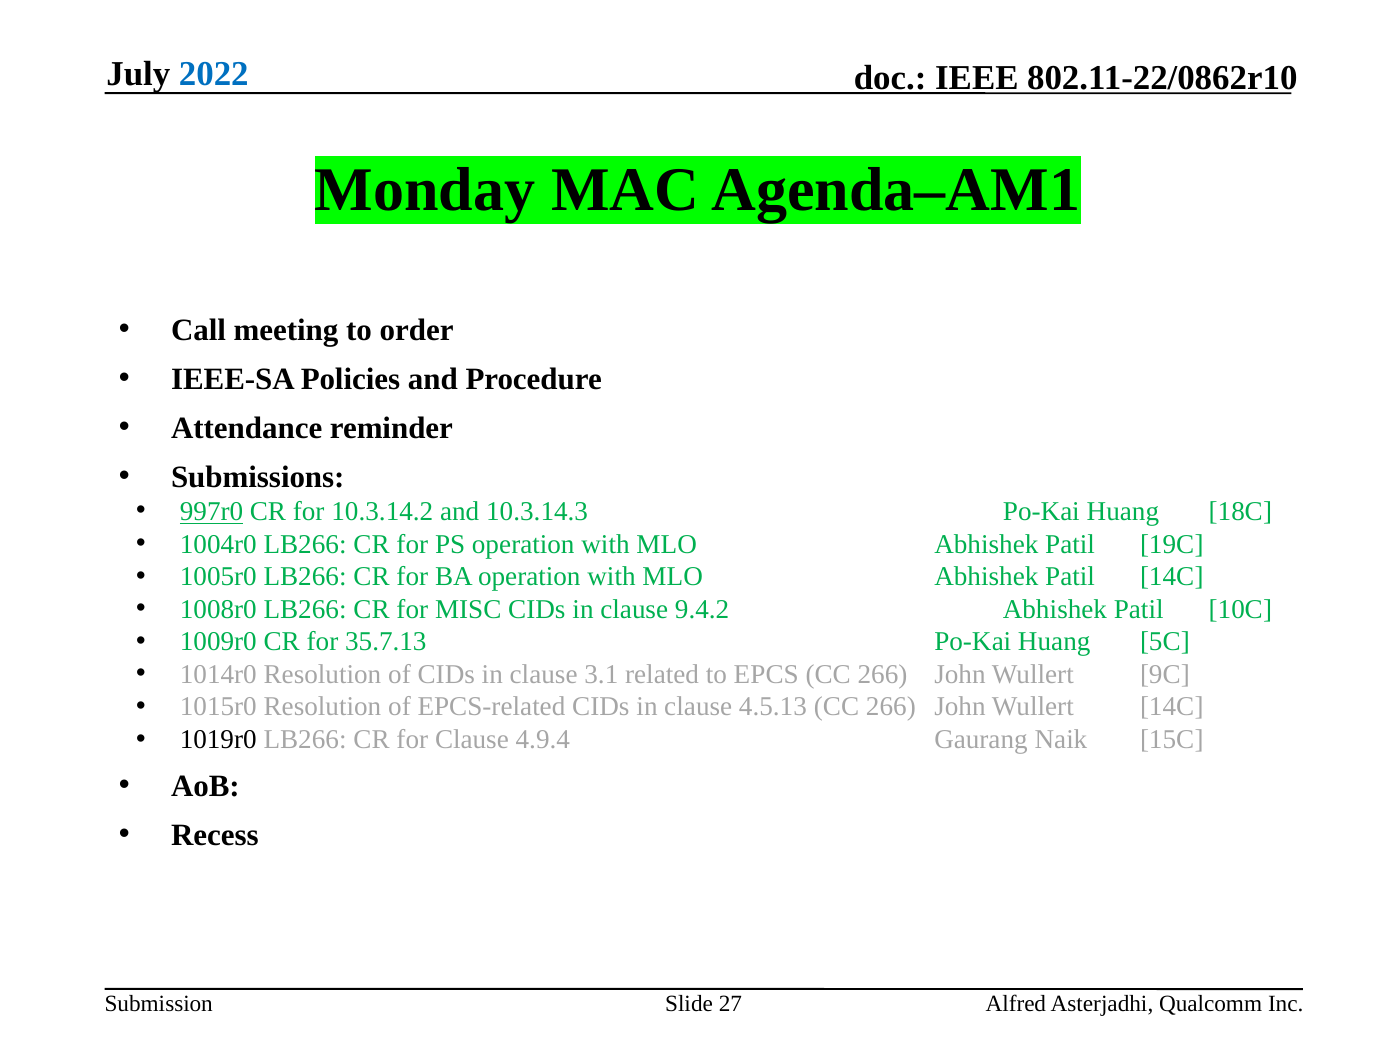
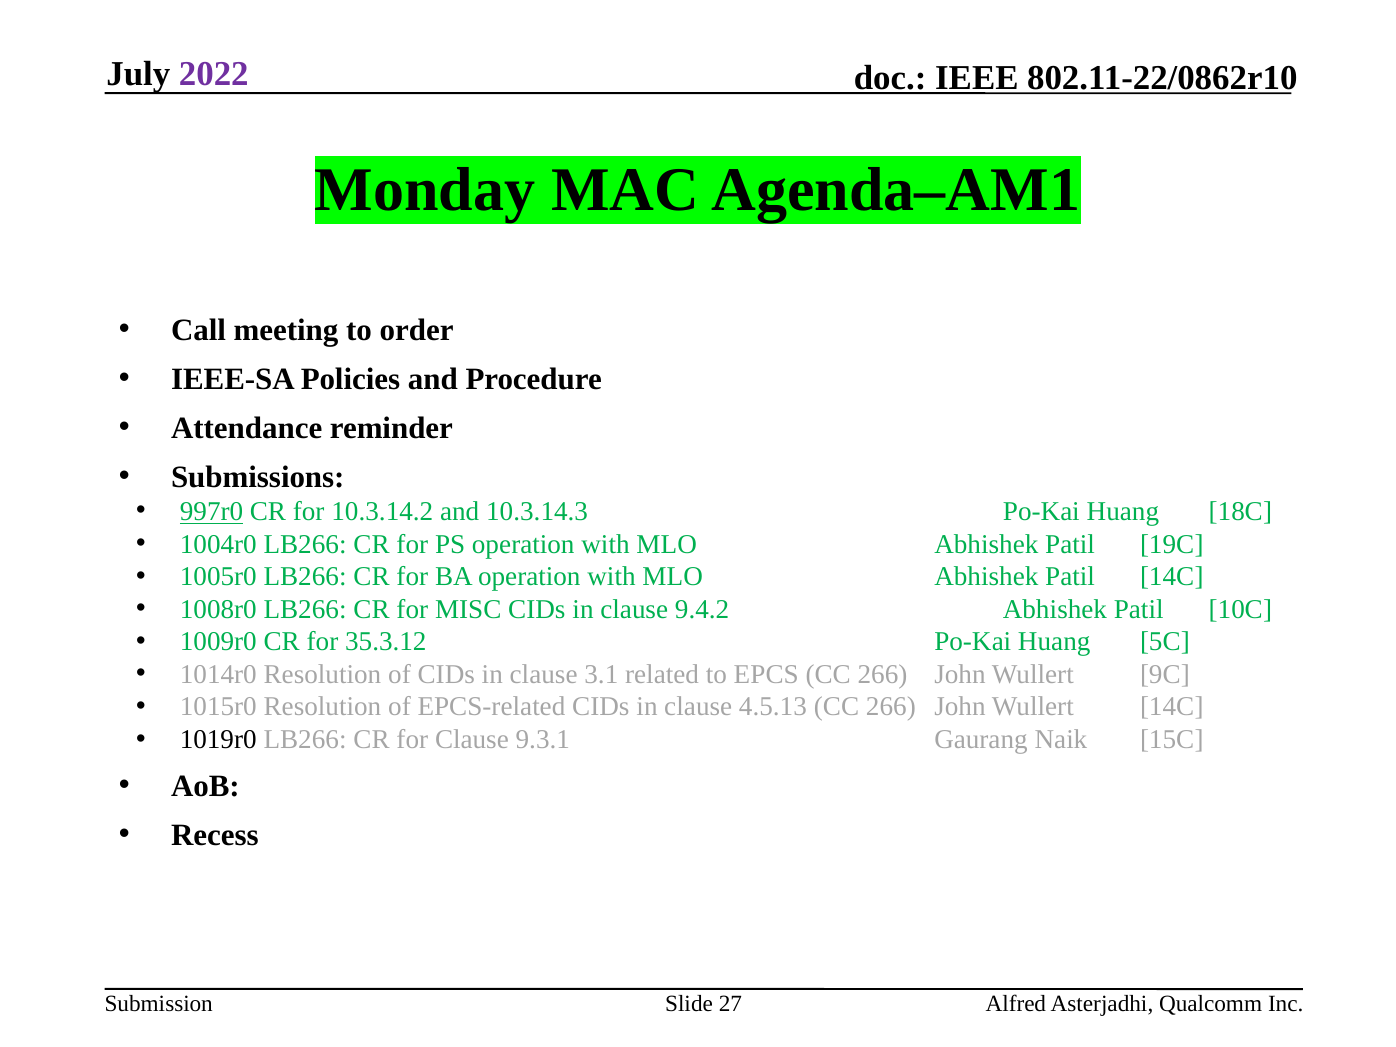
2022 colour: blue -> purple
35.7.13: 35.7.13 -> 35.3.12
4.9.4: 4.9.4 -> 9.3.1
